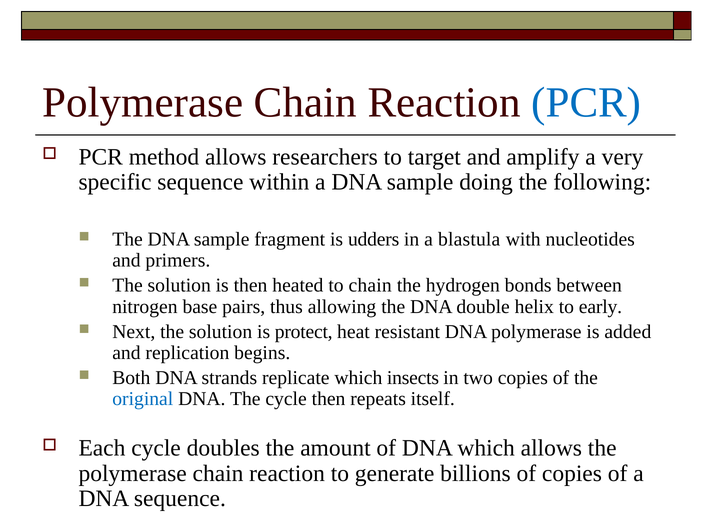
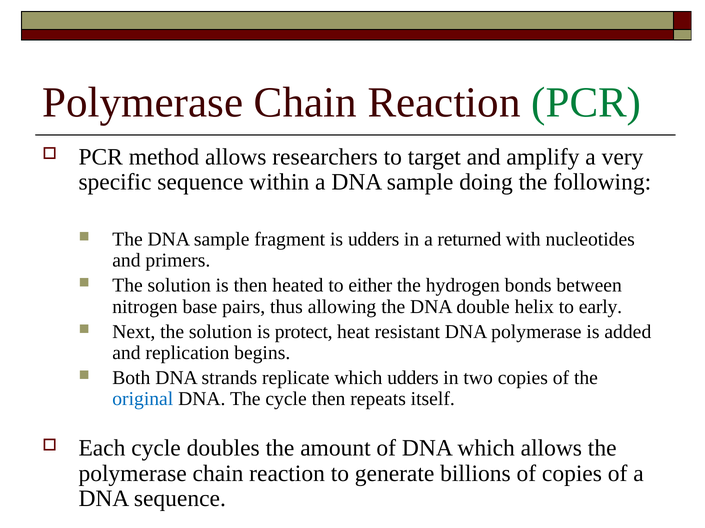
PCR at (586, 103) colour: blue -> green
blastula: blastula -> returned
to chain: chain -> either
which insects: insects -> udders
